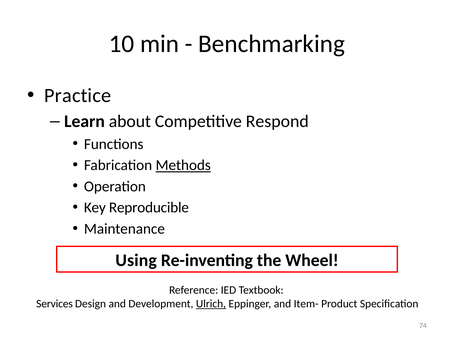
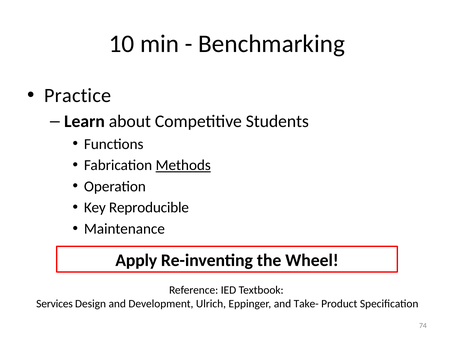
Respond: Respond -> Students
Using: Using -> Apply
Ulrich underline: present -> none
Item-: Item- -> Take-
